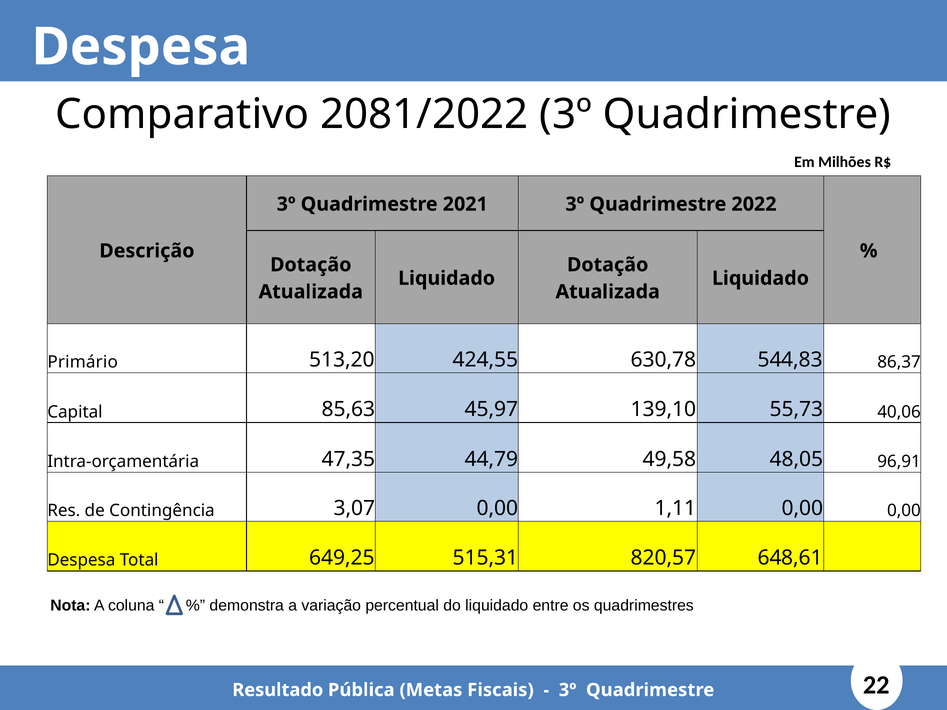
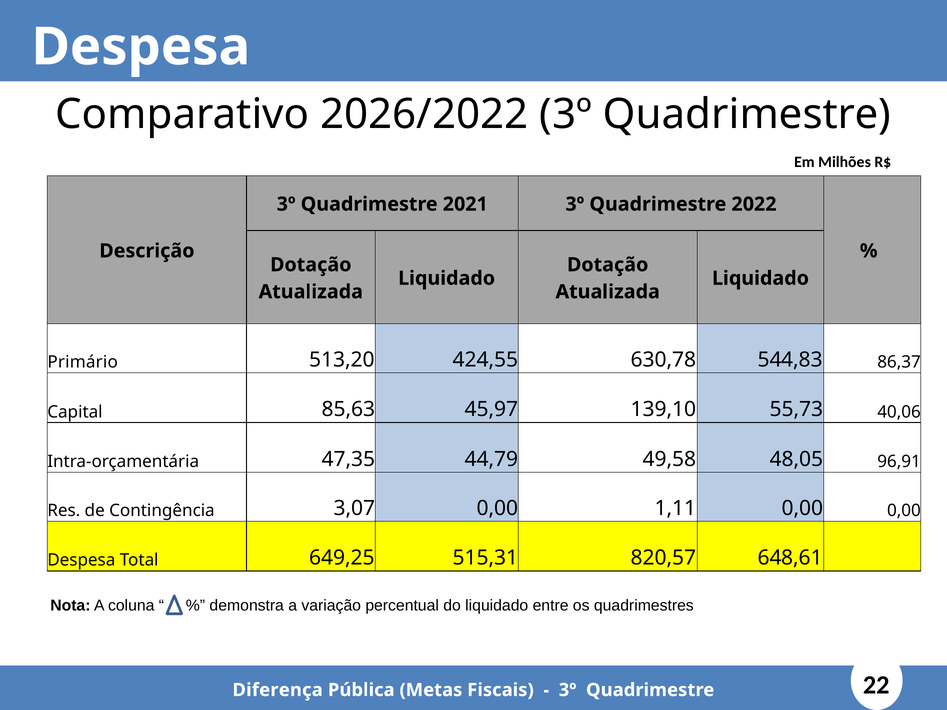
2081/2022: 2081/2022 -> 2026/2022
Resultado: Resultado -> Diferença
